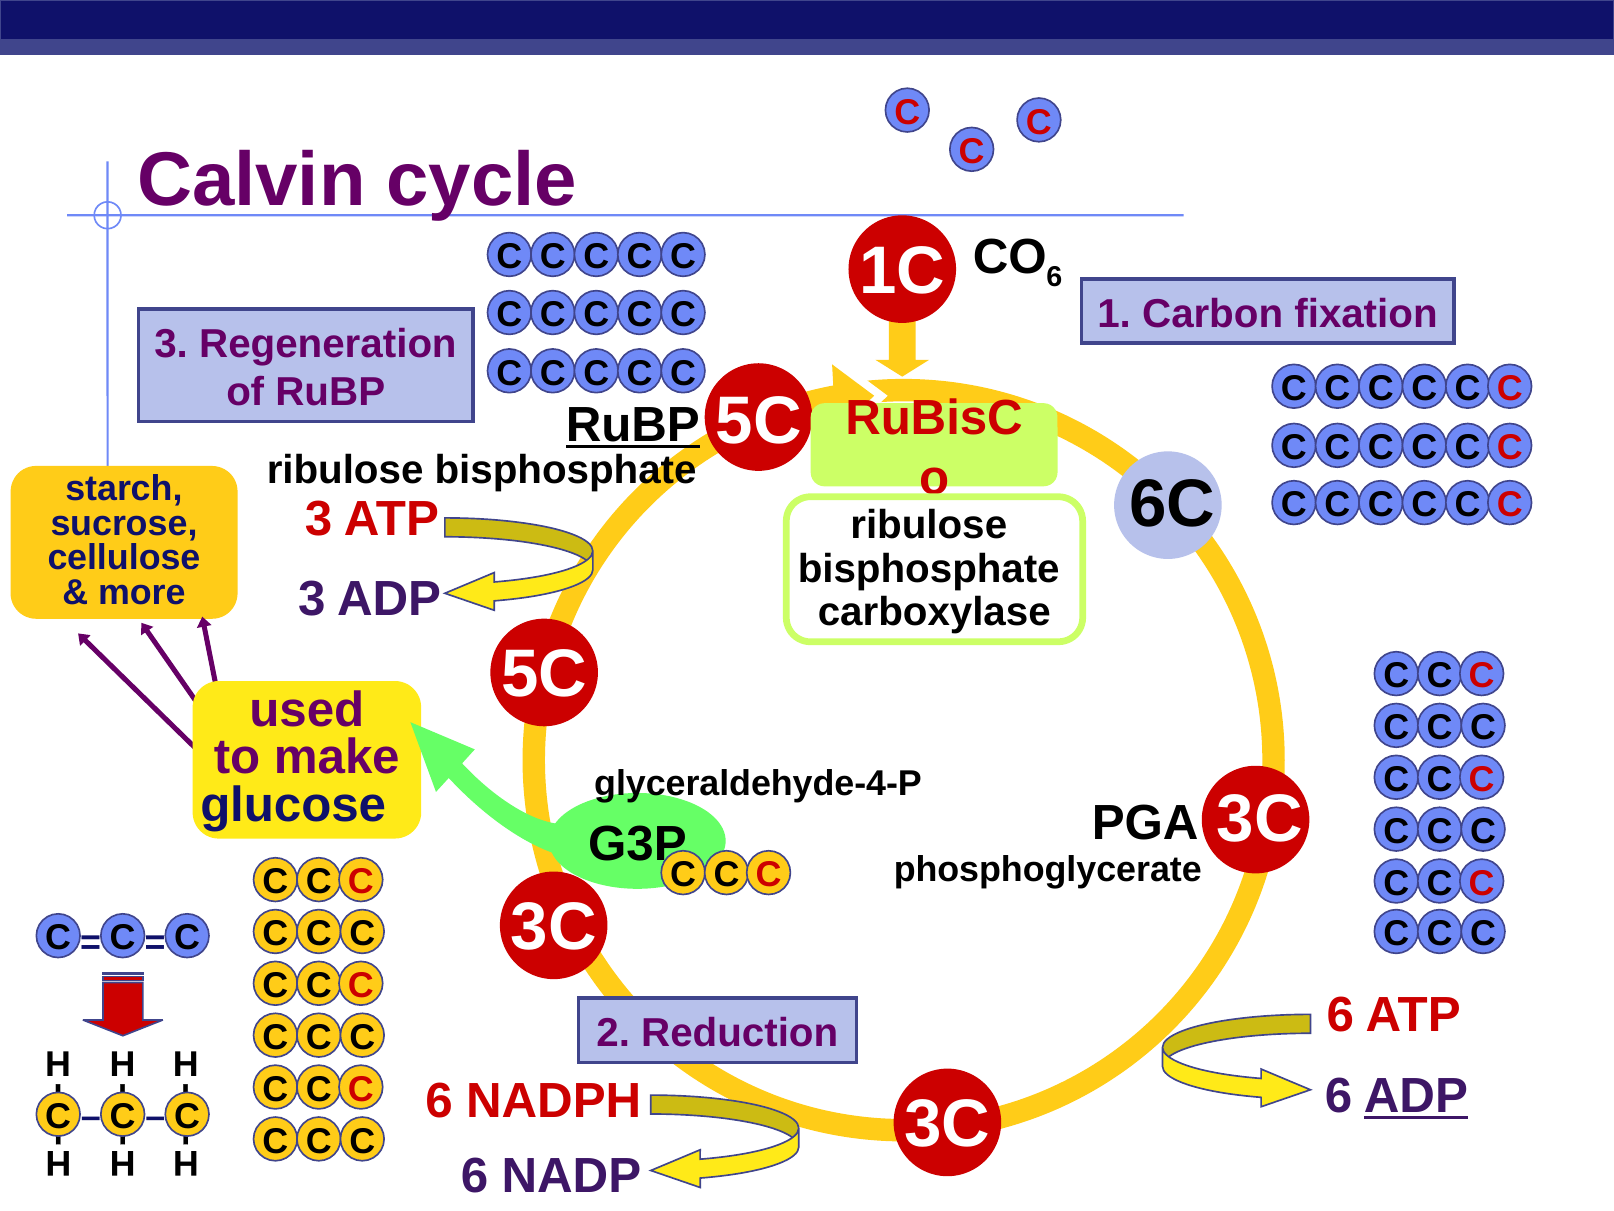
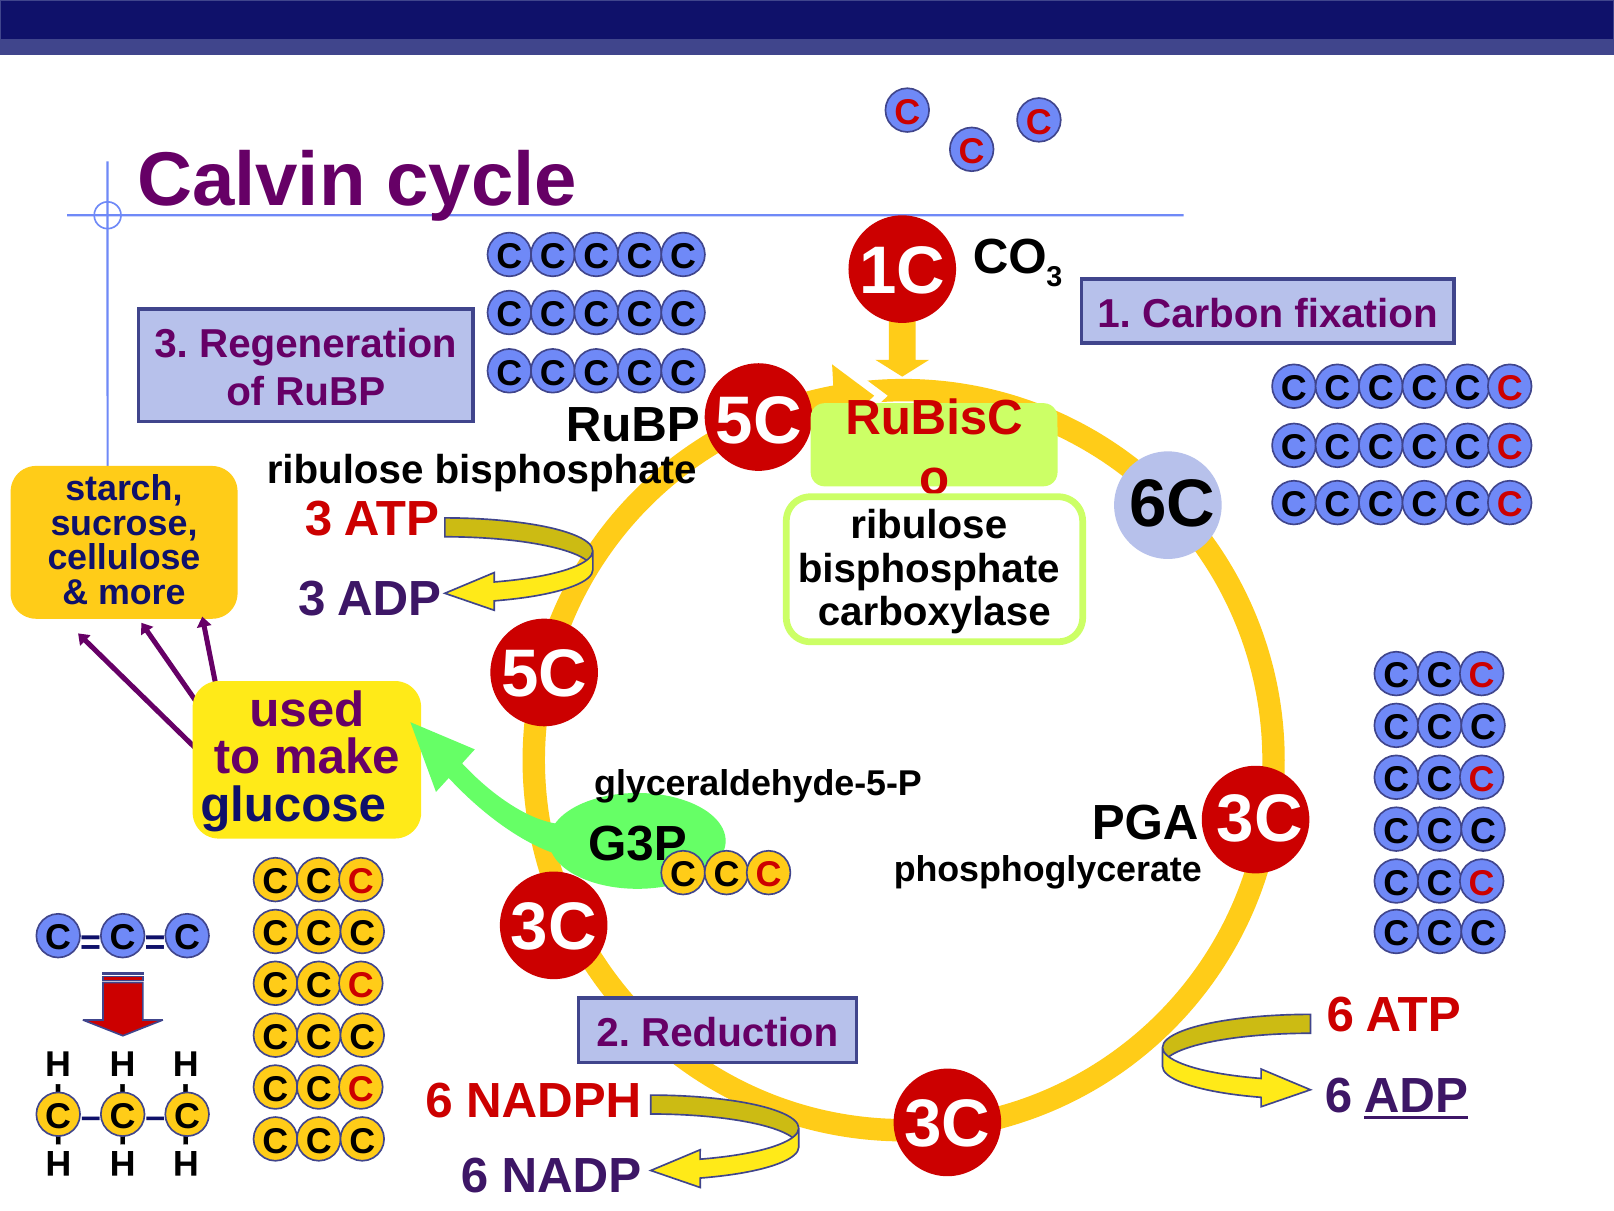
6 at (1054, 277): 6 -> 3
RuBP at (633, 425) underline: present -> none
glyceraldehyde-4-P: glyceraldehyde-4-P -> glyceraldehyde-5-P
